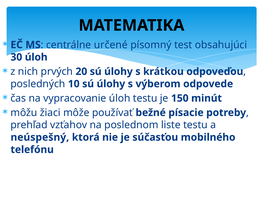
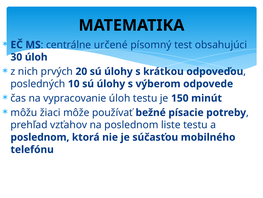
neúspešný at (40, 137): neúspešný -> poslednom
